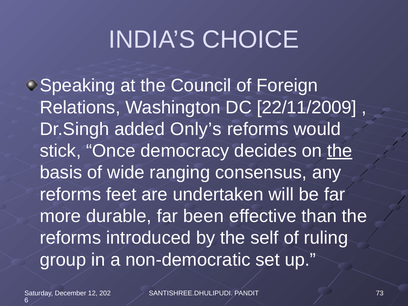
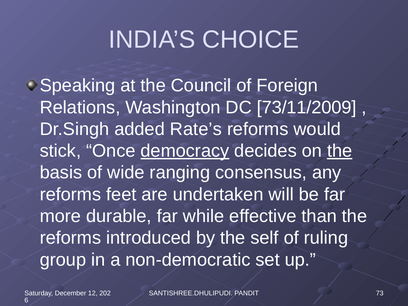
22/11/2009: 22/11/2009 -> 73/11/2009
Only’s: Only’s -> Rate’s
democracy underline: none -> present
been: been -> while
